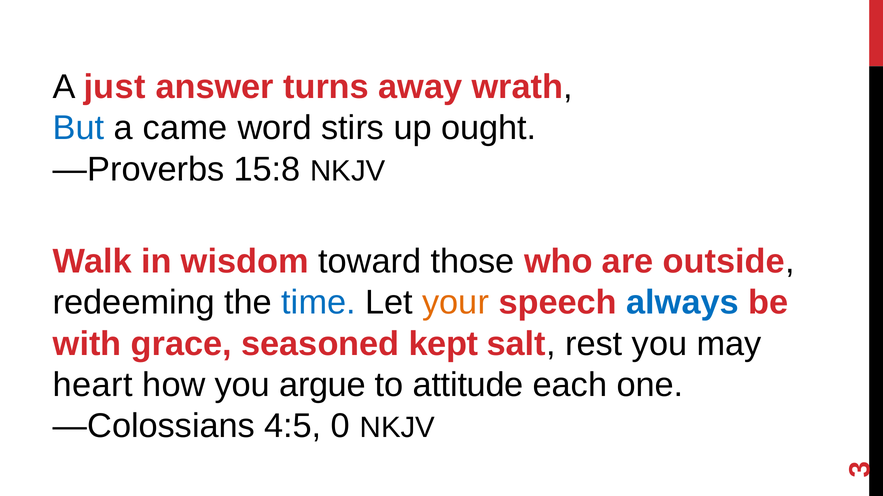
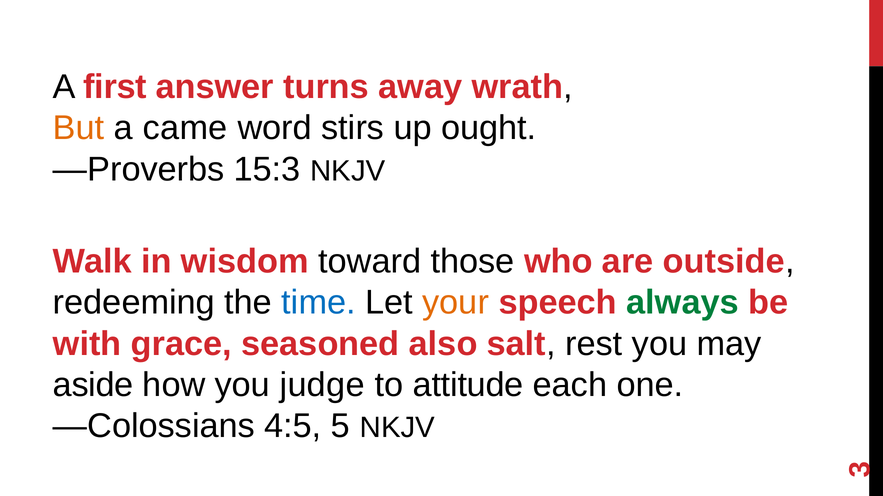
just: just -> first
But colour: blue -> orange
15:8: 15:8 -> 15:3
always colour: blue -> green
kept: kept -> also
heart: heart -> aside
argue: argue -> judge
0: 0 -> 5
